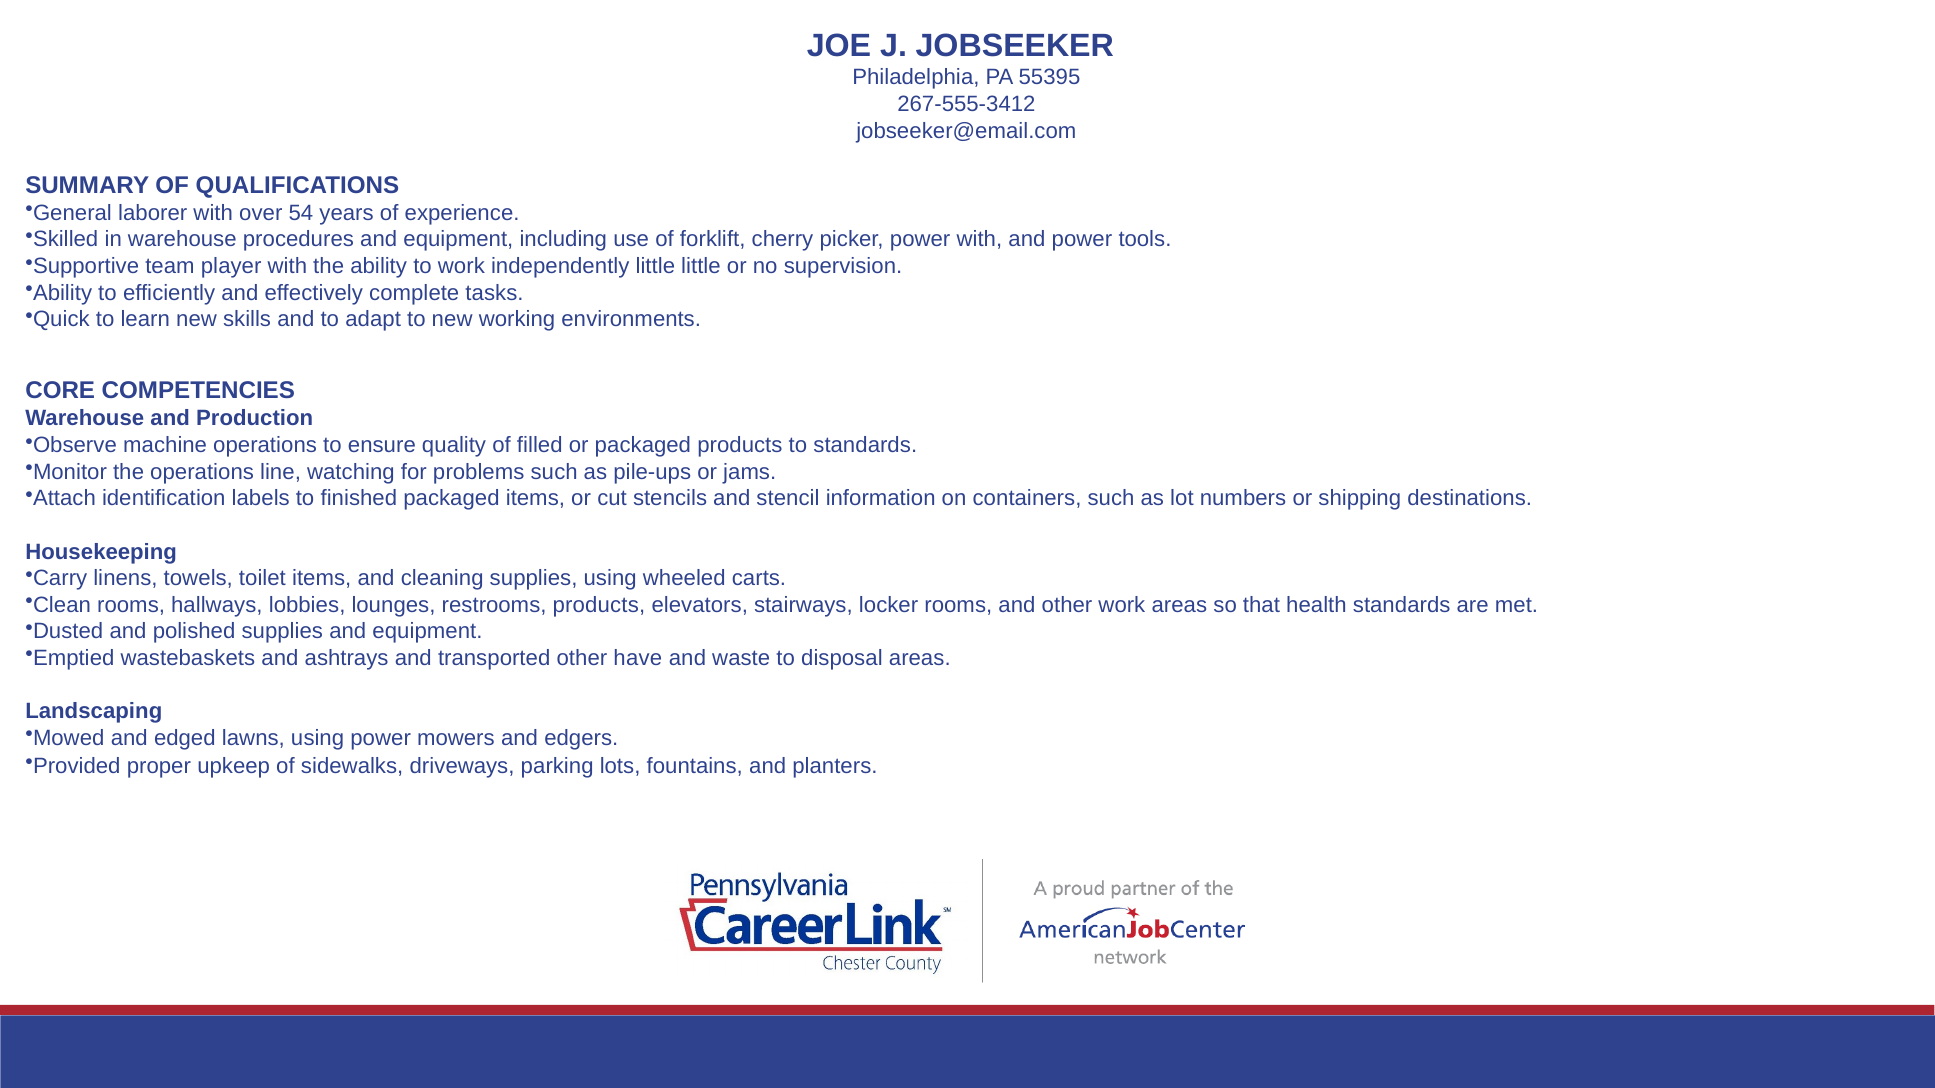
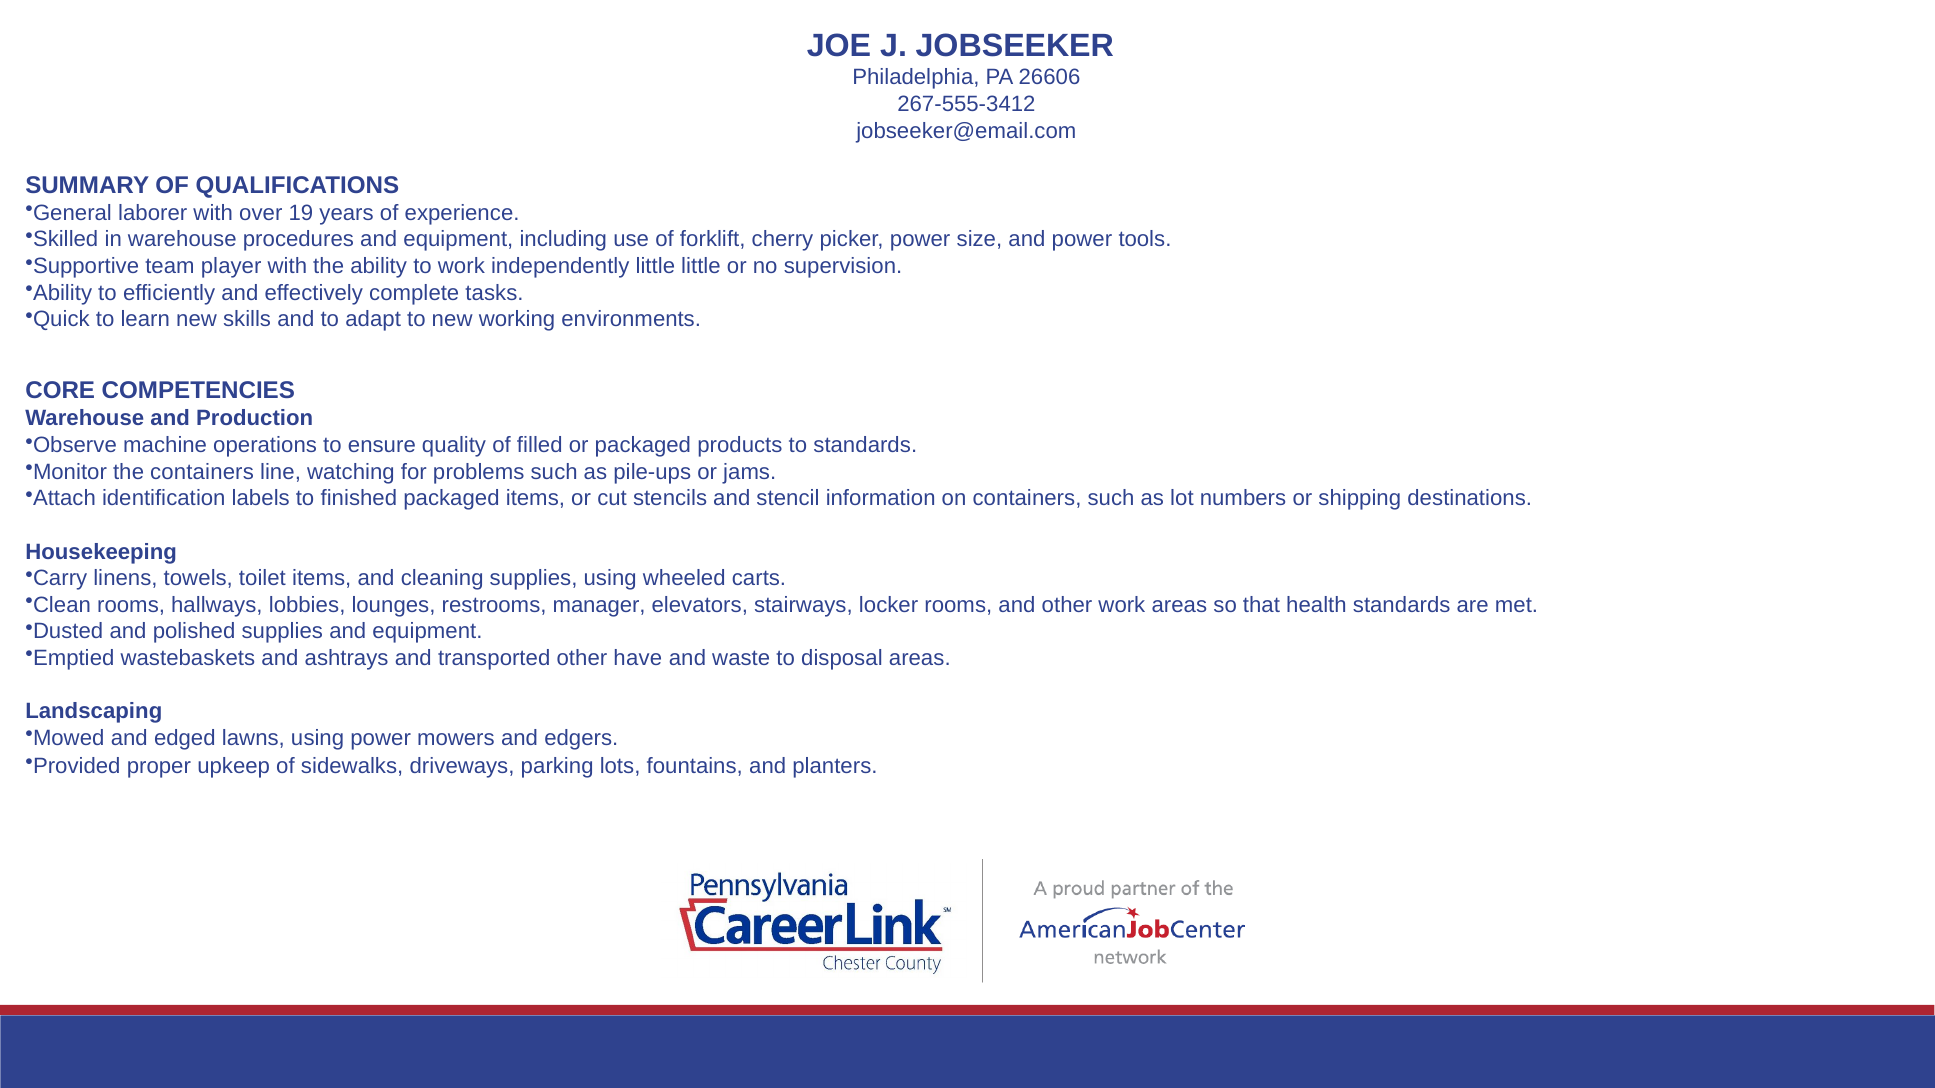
55395: 55395 -> 26606
54: 54 -> 19
power with: with -> size
the operations: operations -> containers
restrooms products: products -> manager
